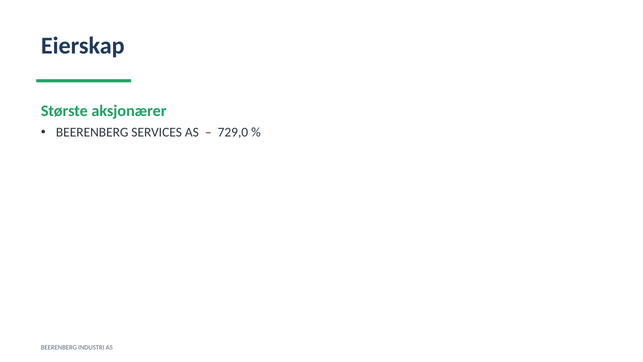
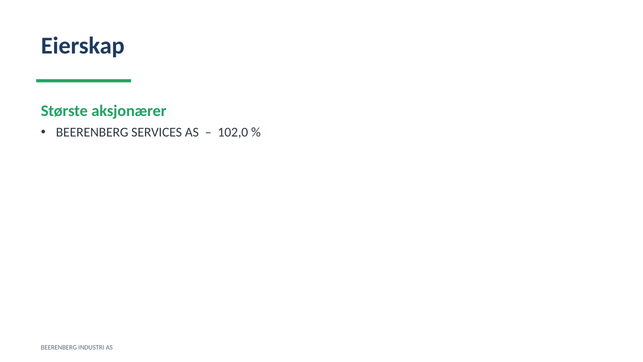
729,0: 729,0 -> 102,0
